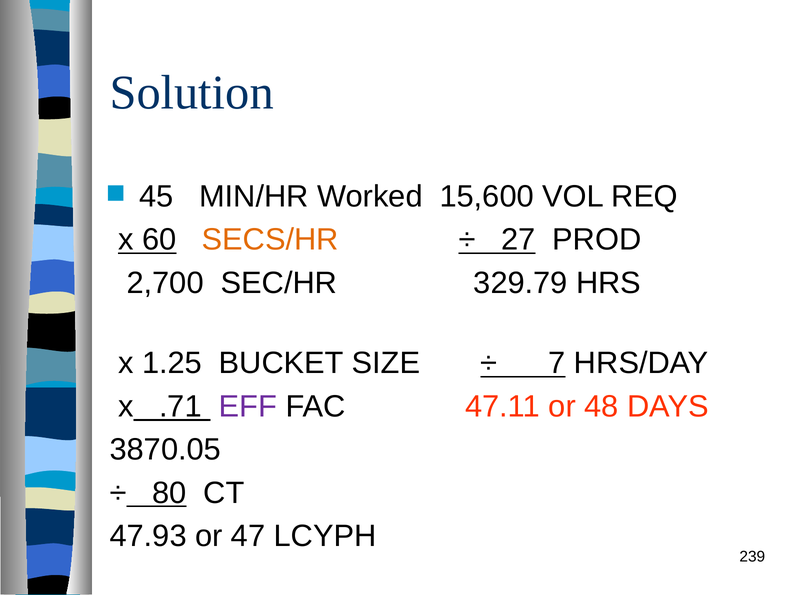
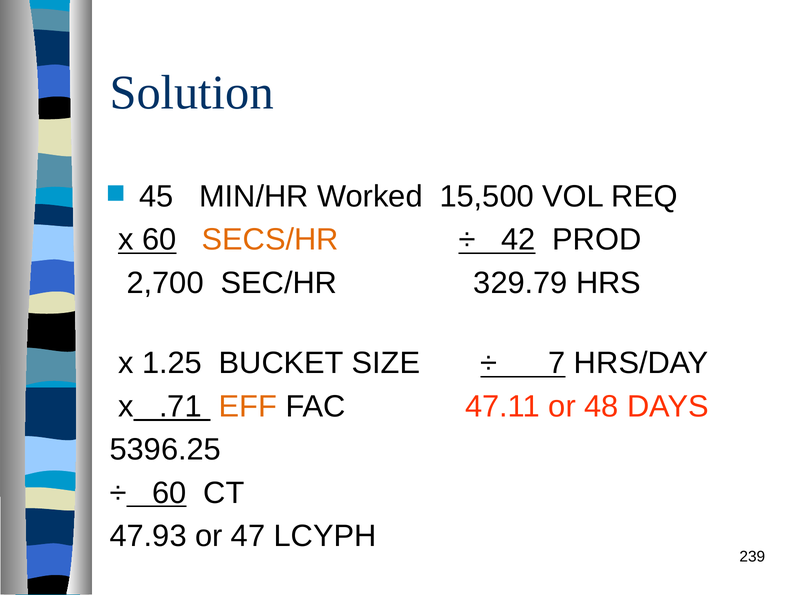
15,600: 15,600 -> 15,500
27: 27 -> 42
EFF colour: purple -> orange
3870.05: 3870.05 -> 5396.25
80 at (169, 493): 80 -> 60
